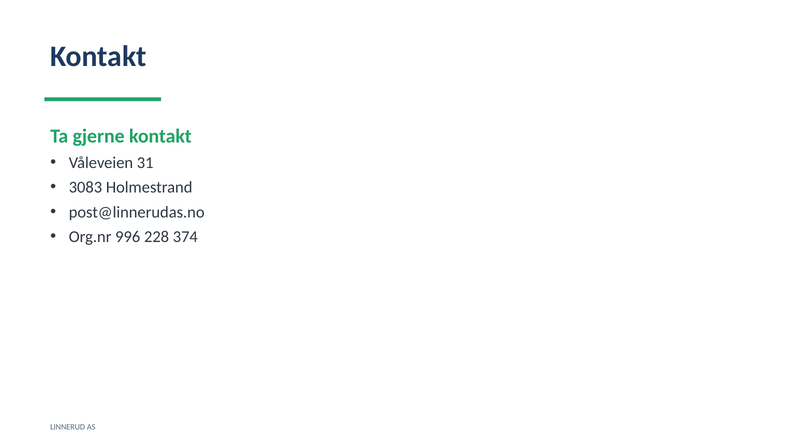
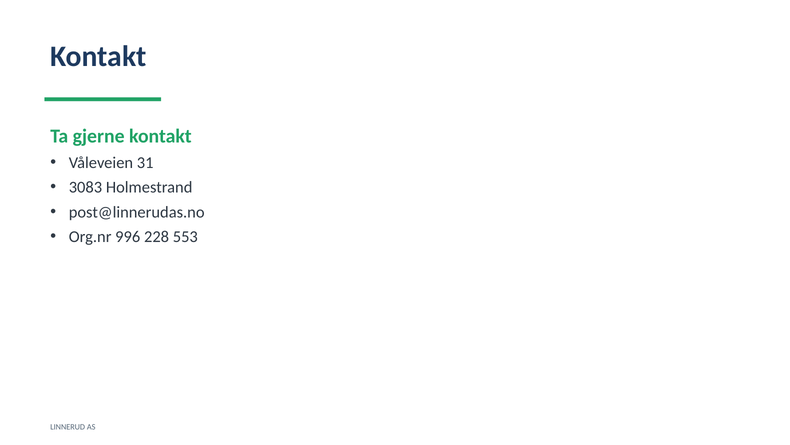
374: 374 -> 553
